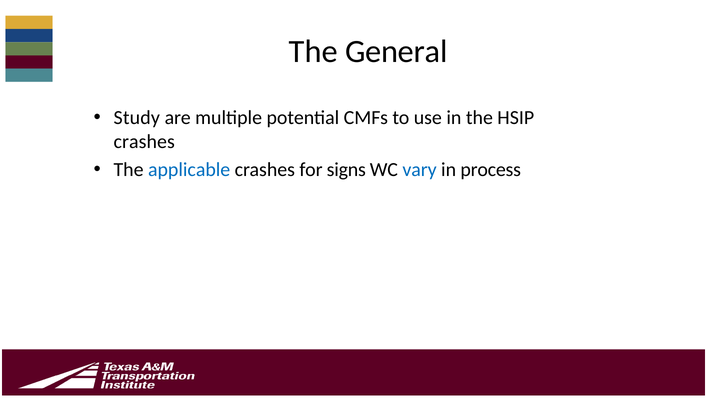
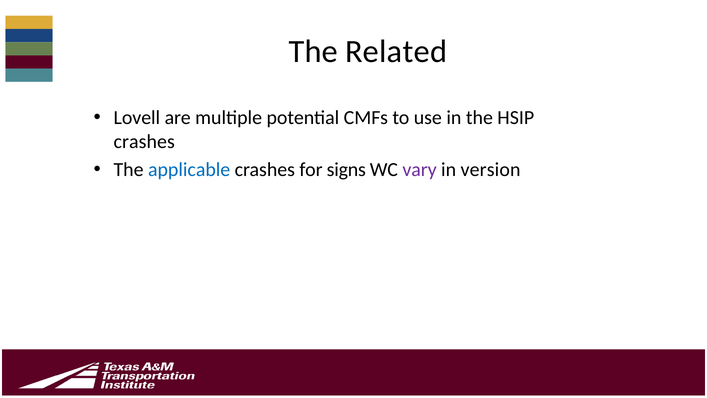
General: General -> Related
Study: Study -> Lovell
vary colour: blue -> purple
process: process -> version
